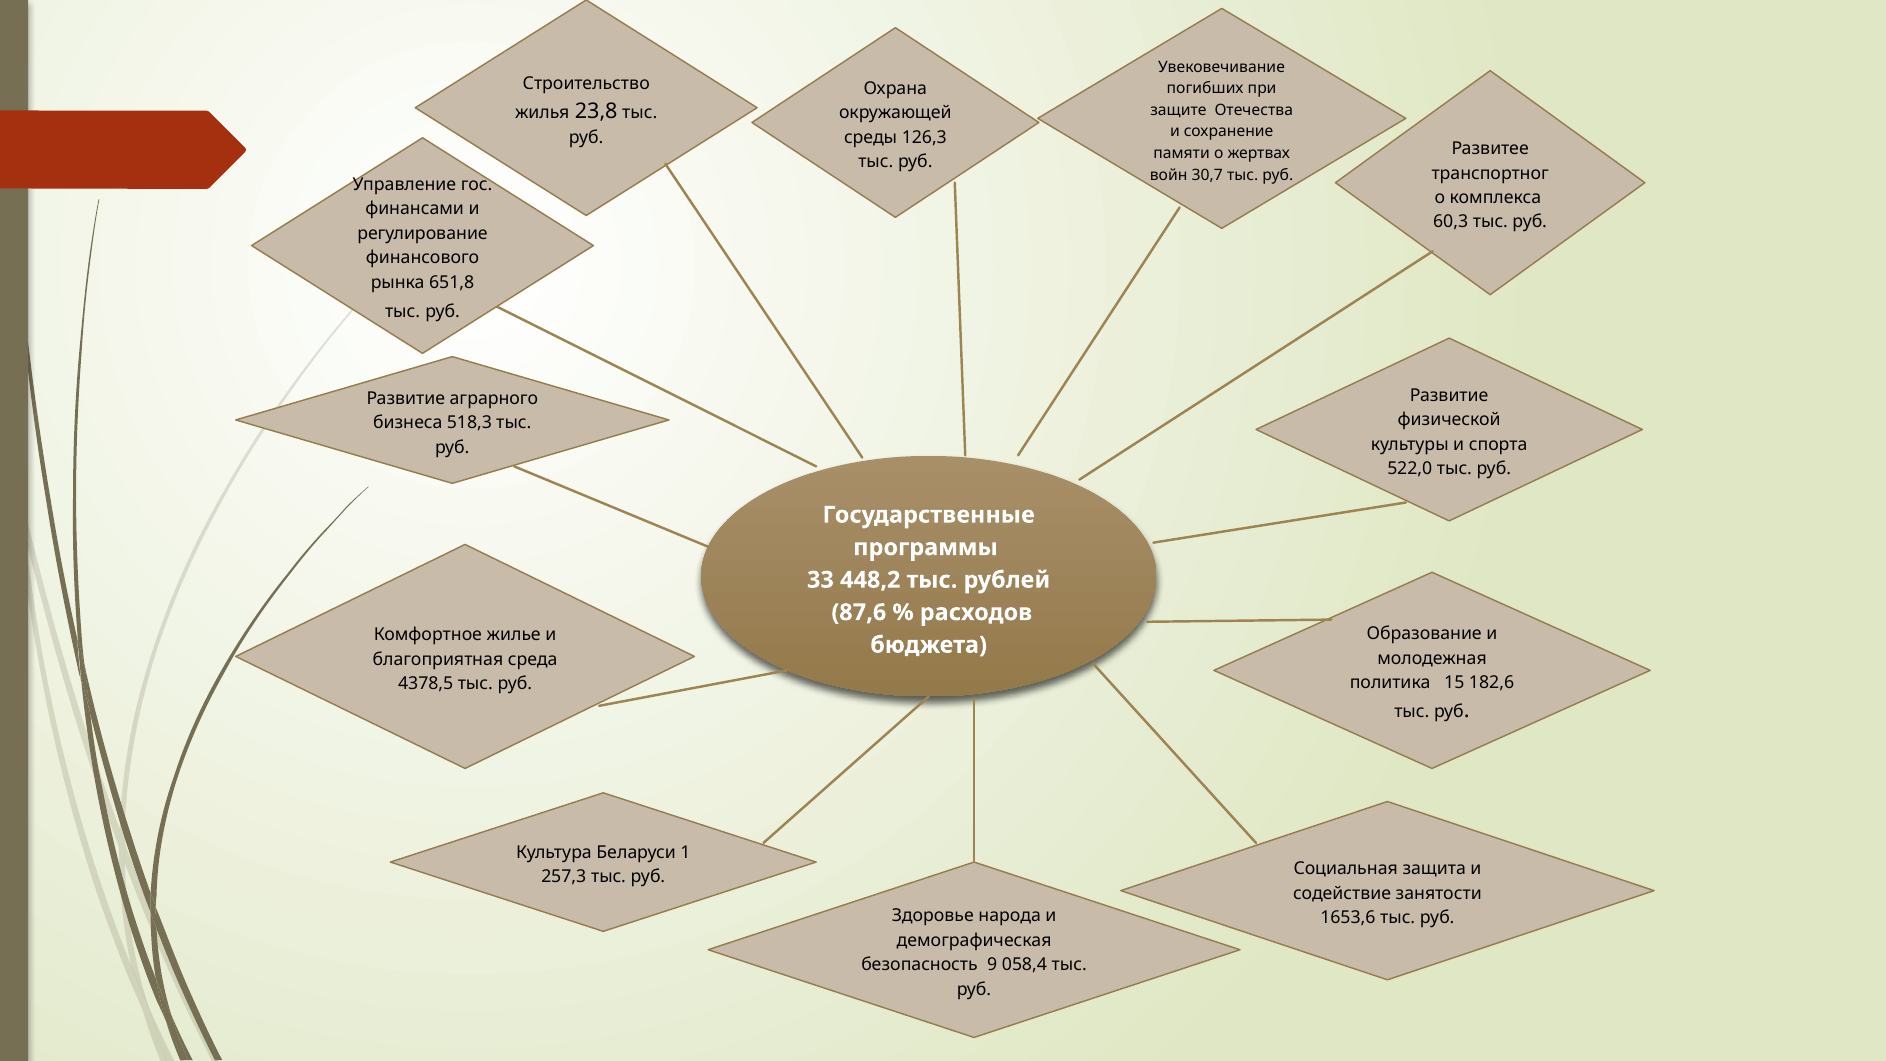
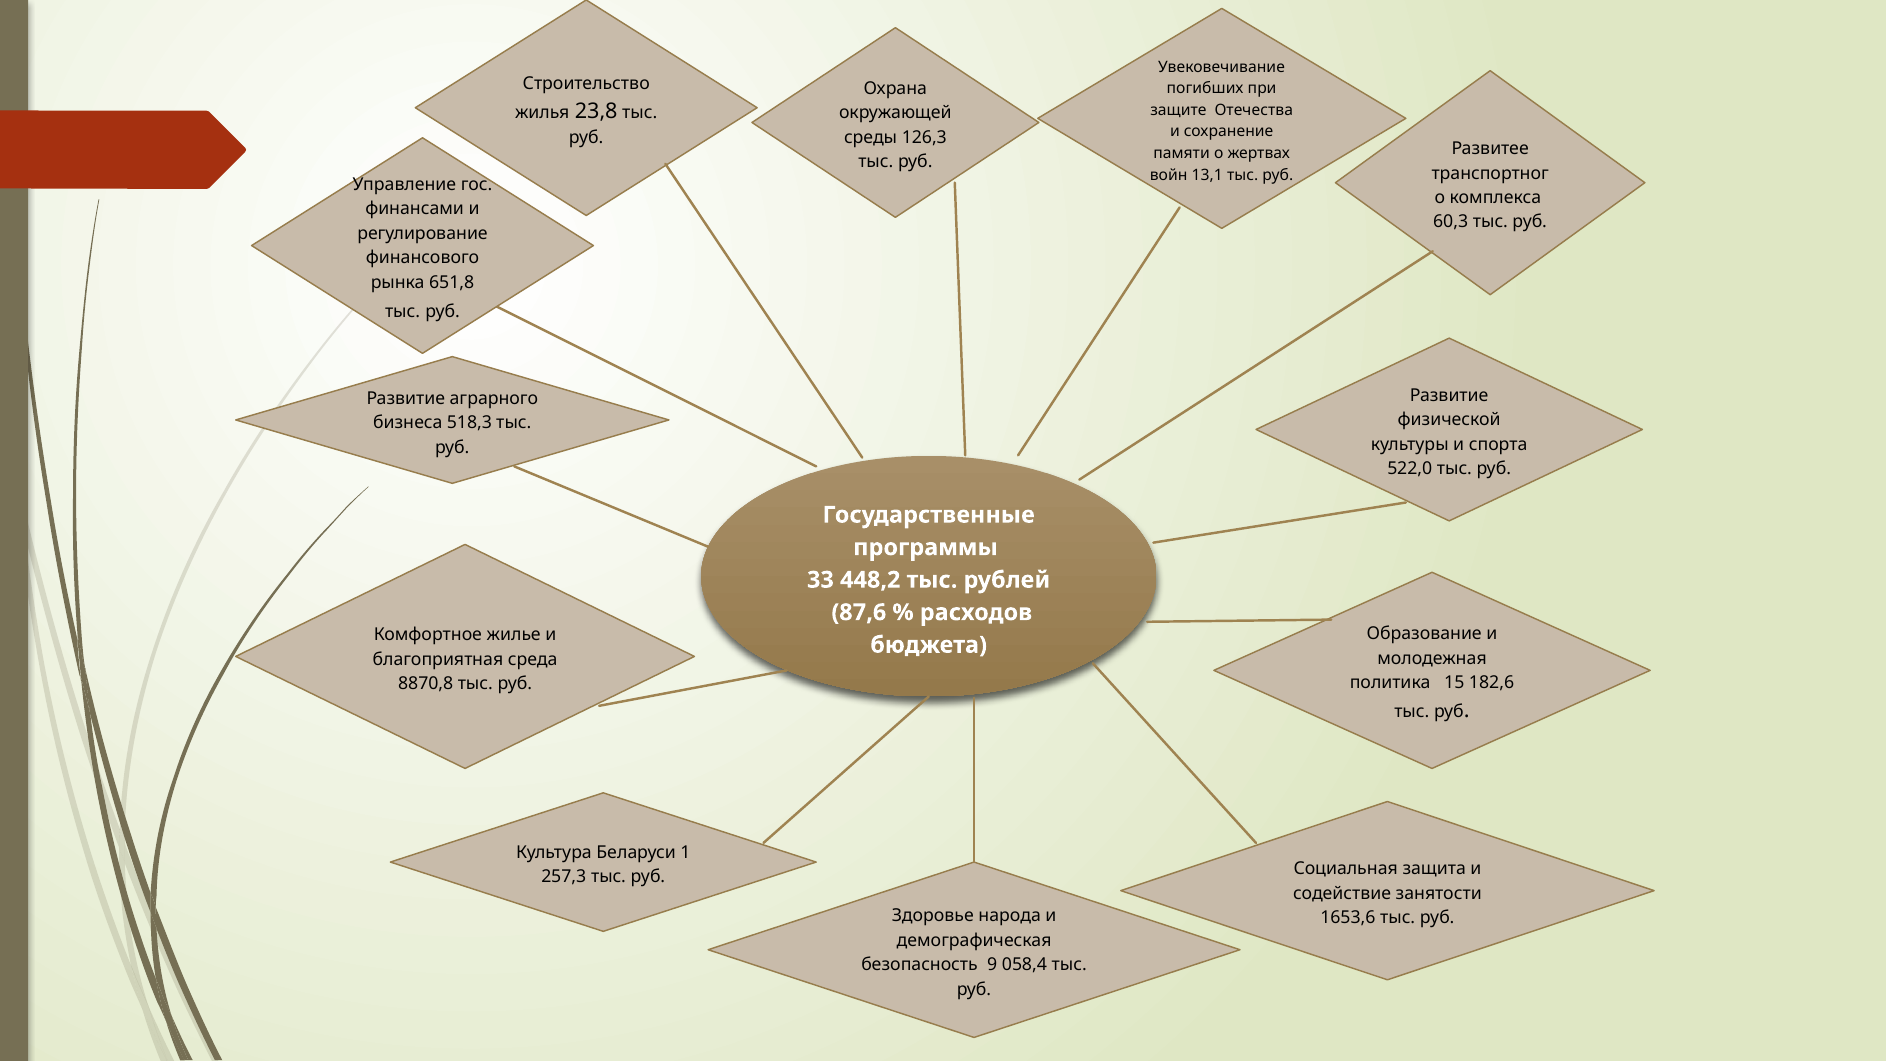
30,7: 30,7 -> 13,1
4378,5: 4378,5 -> 8870,8
